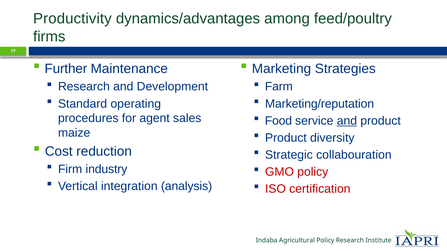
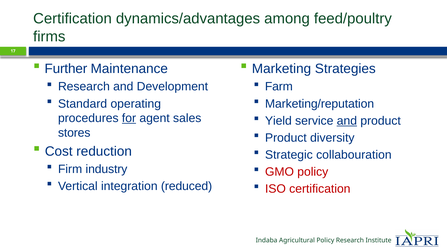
Productivity at (72, 19): Productivity -> Certification
for underline: none -> present
Food: Food -> Yield
maize: maize -> stores
analysis: analysis -> reduced
